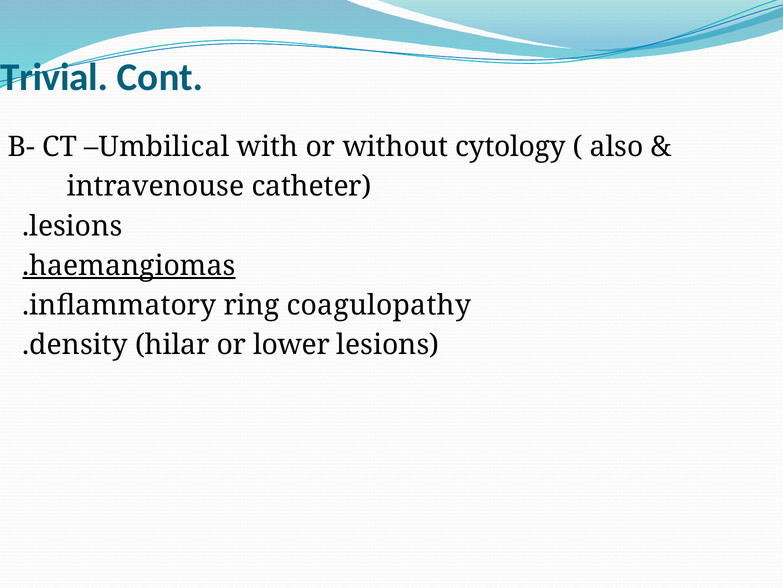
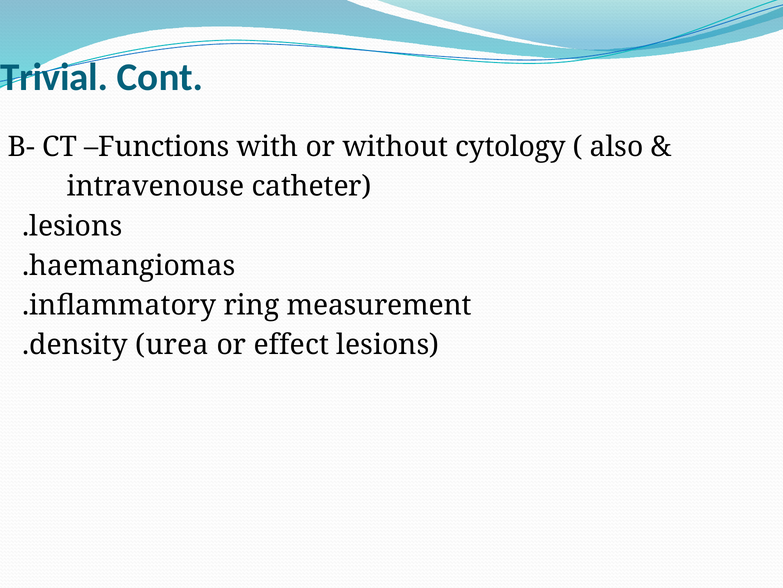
Umbilical: Umbilical -> Functions
.haemangiomas underline: present -> none
coagulopathy: coagulopathy -> measurement
hilar: hilar -> urea
lower: lower -> effect
